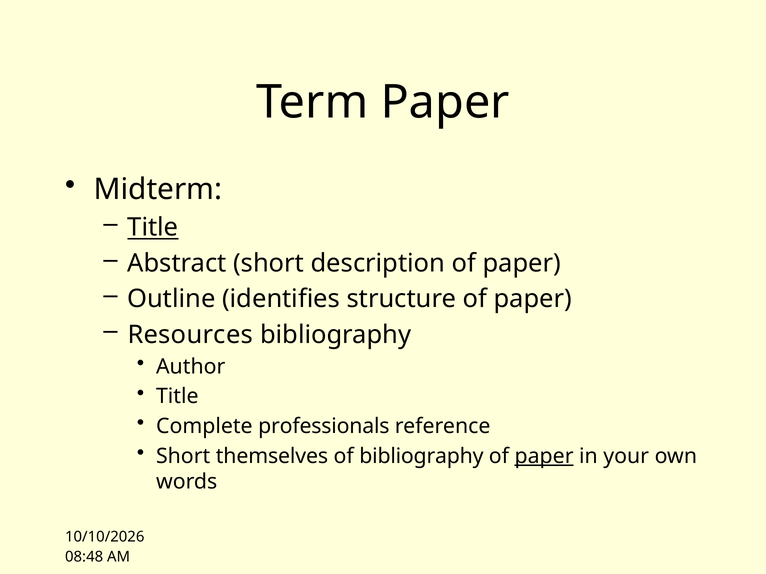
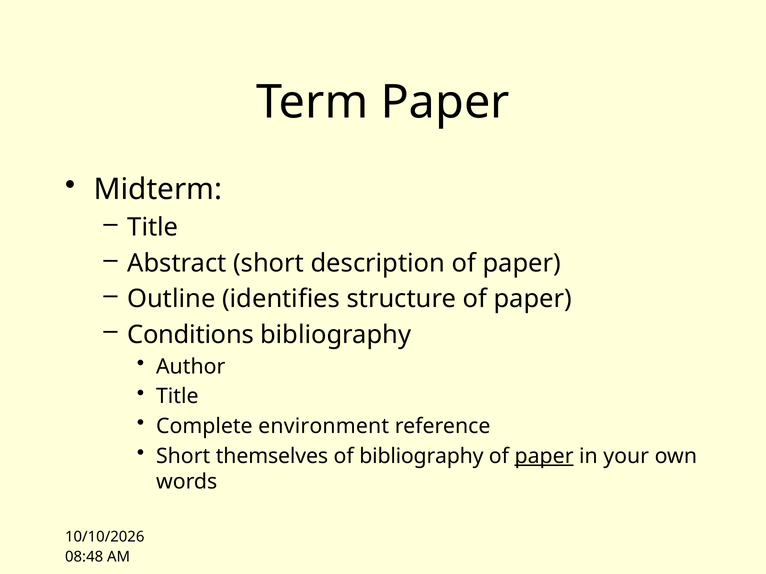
Title at (153, 228) underline: present -> none
Resources: Resources -> Conditions
professionals: professionals -> environment
